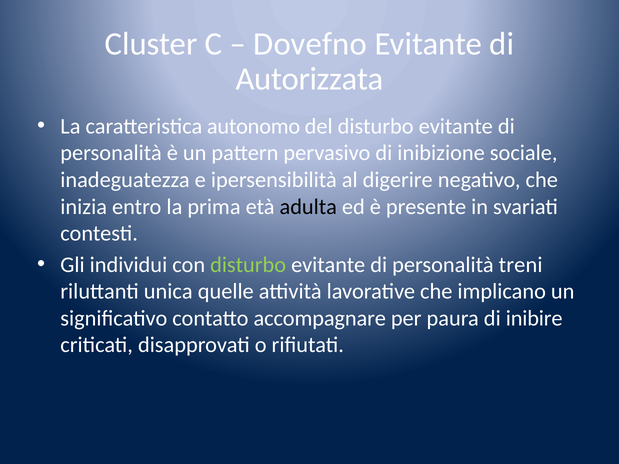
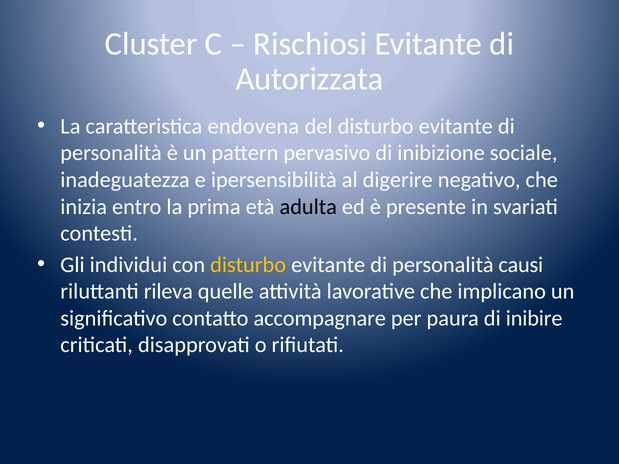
Dovefno: Dovefno -> Rischiosi
autonomo: autonomo -> endovena
disturbo at (248, 265) colour: light green -> yellow
treni: treni -> causi
unica: unica -> rileva
